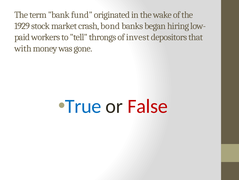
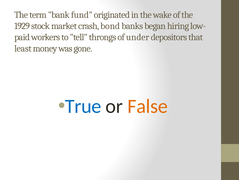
invest: invest -> under
with: with -> least
False colour: red -> orange
